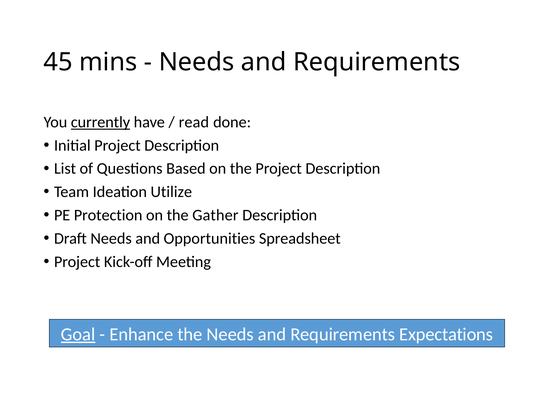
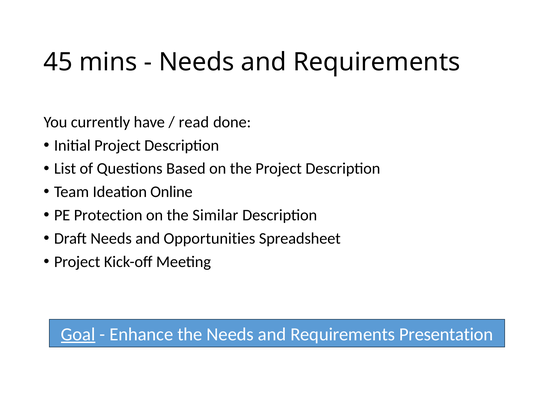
currently underline: present -> none
Utilize: Utilize -> Online
Gather: Gather -> Similar
Expectations: Expectations -> Presentation
